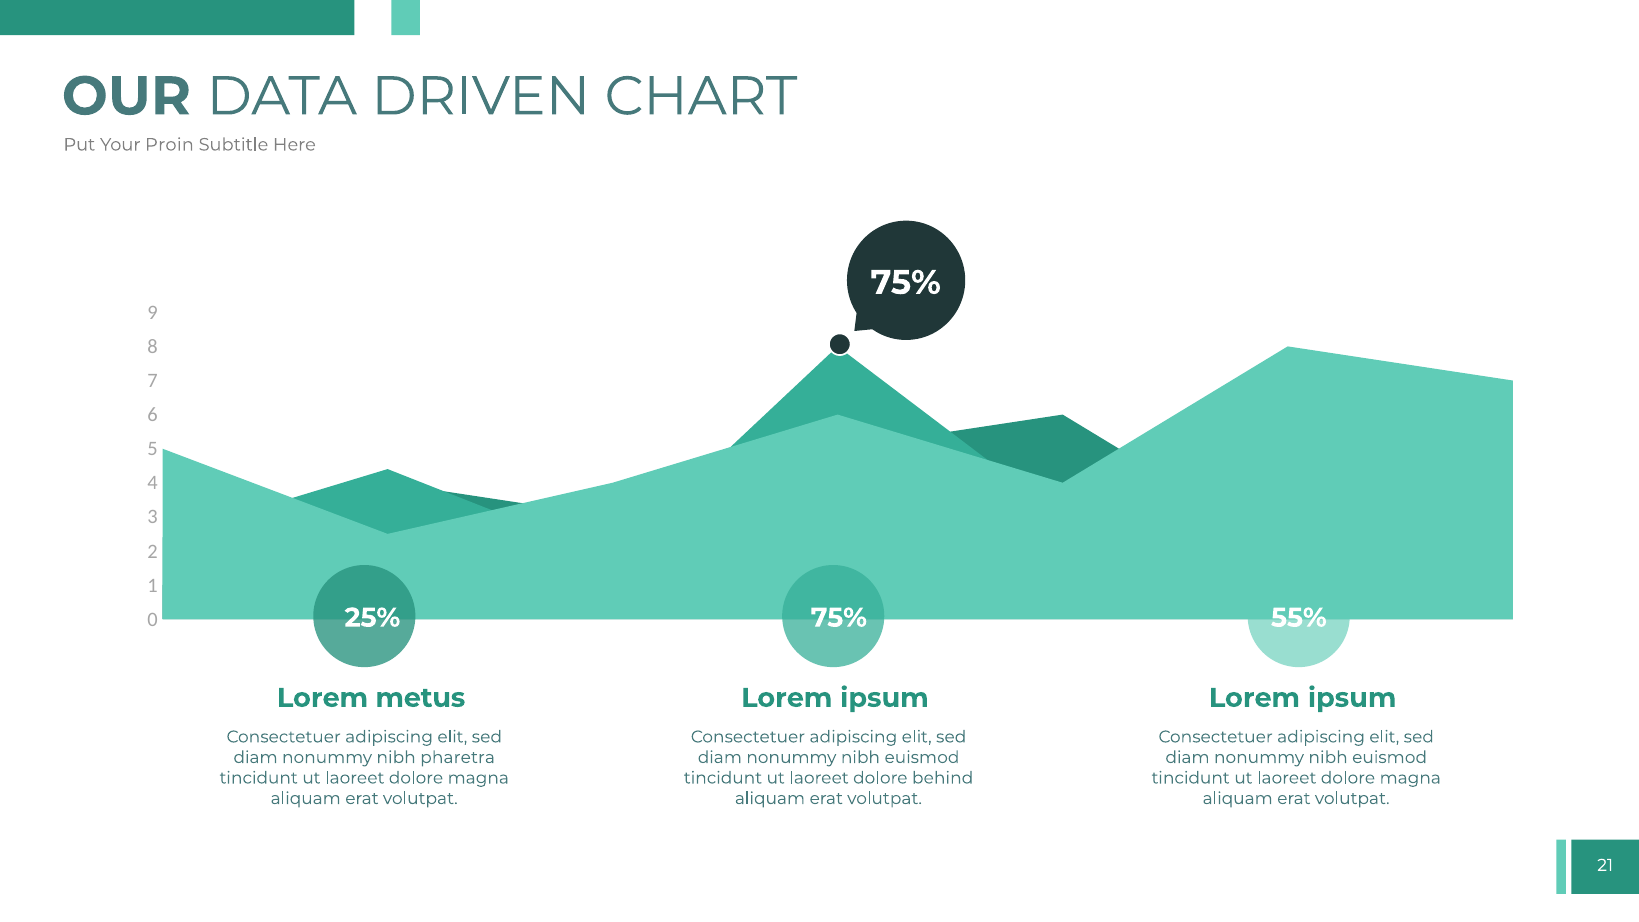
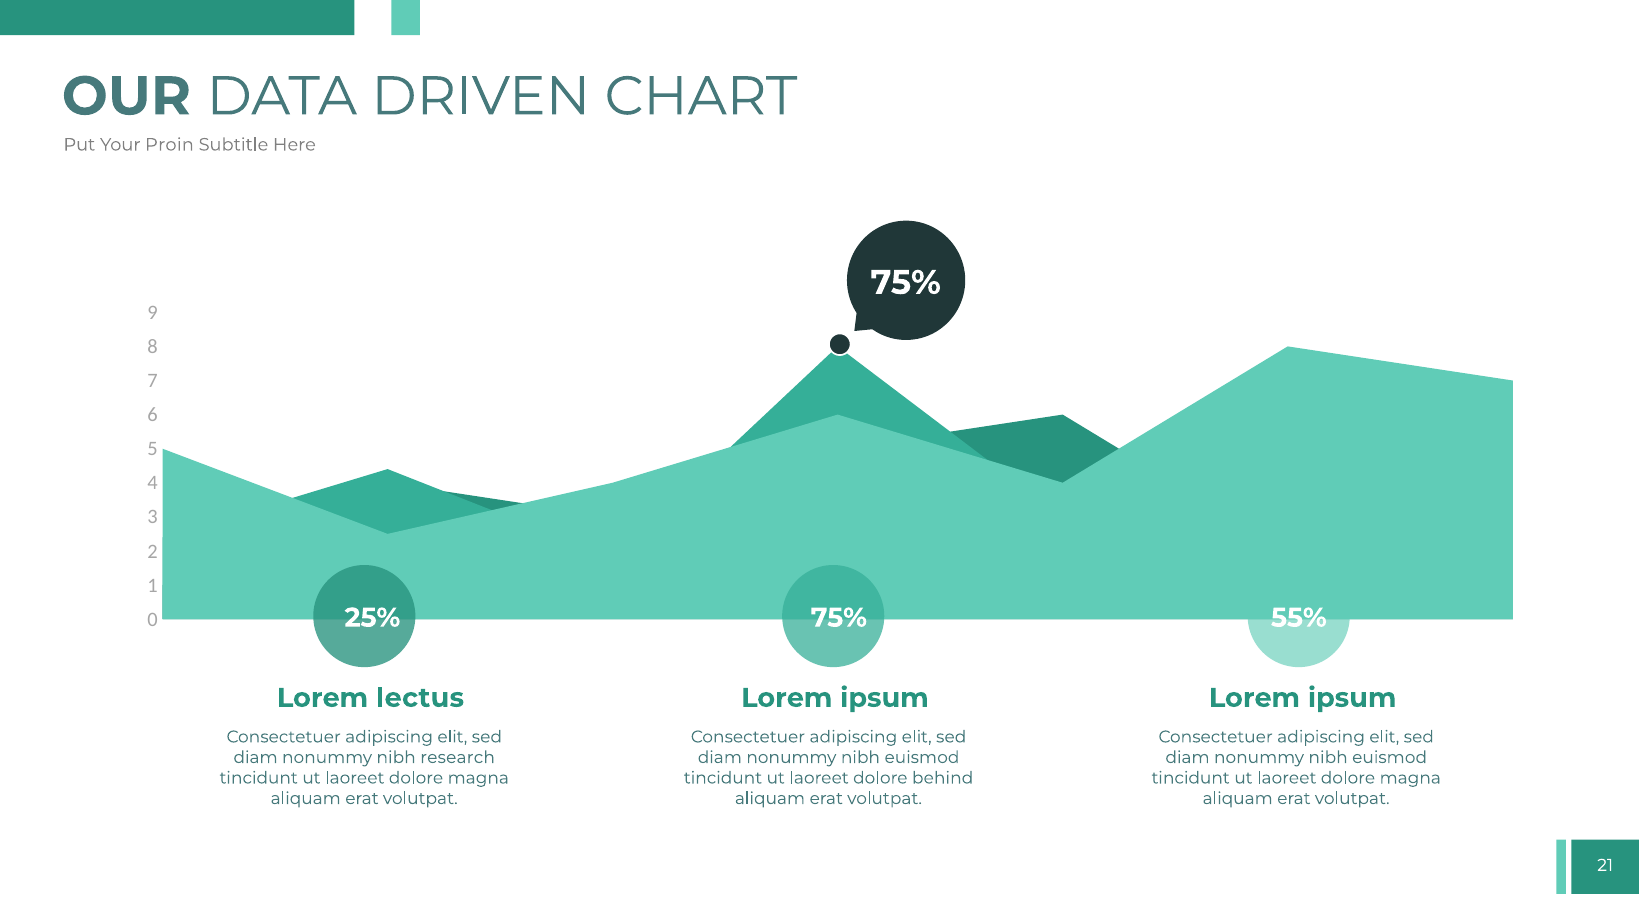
metus: metus -> lectus
pharetra: pharetra -> research
